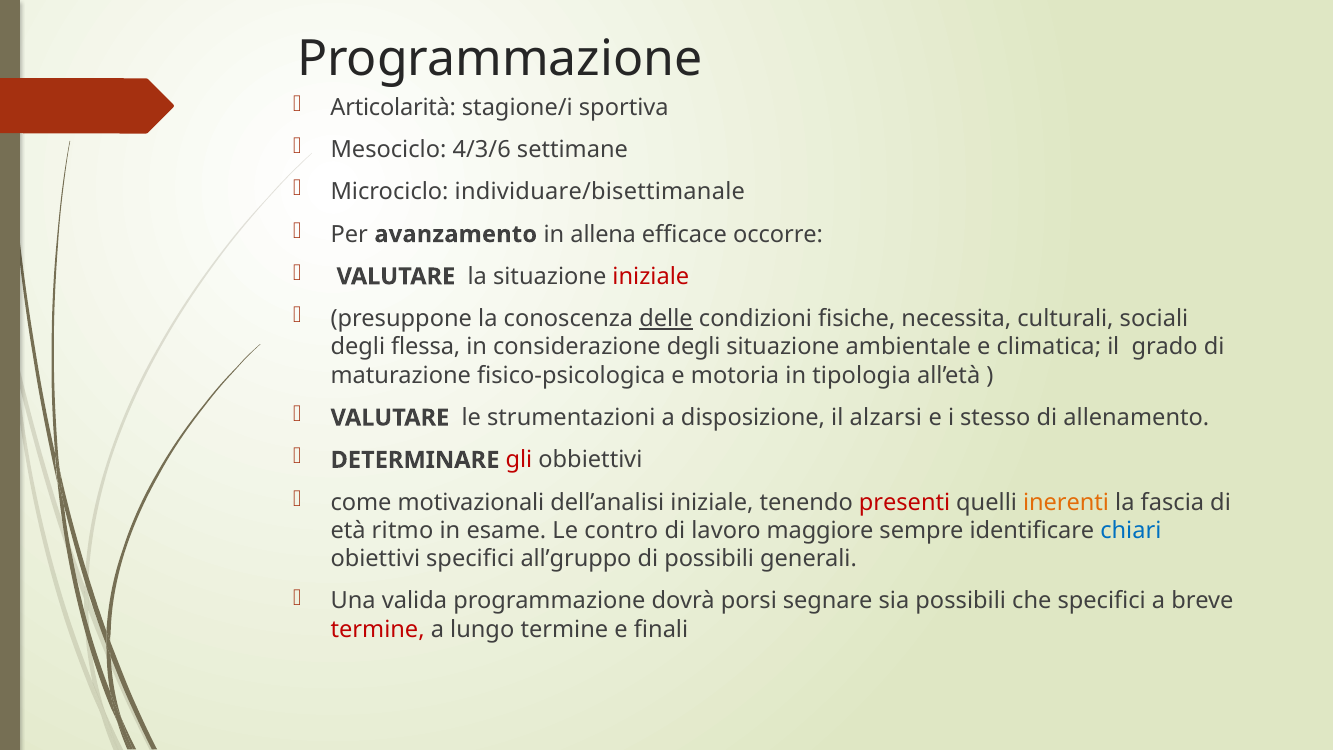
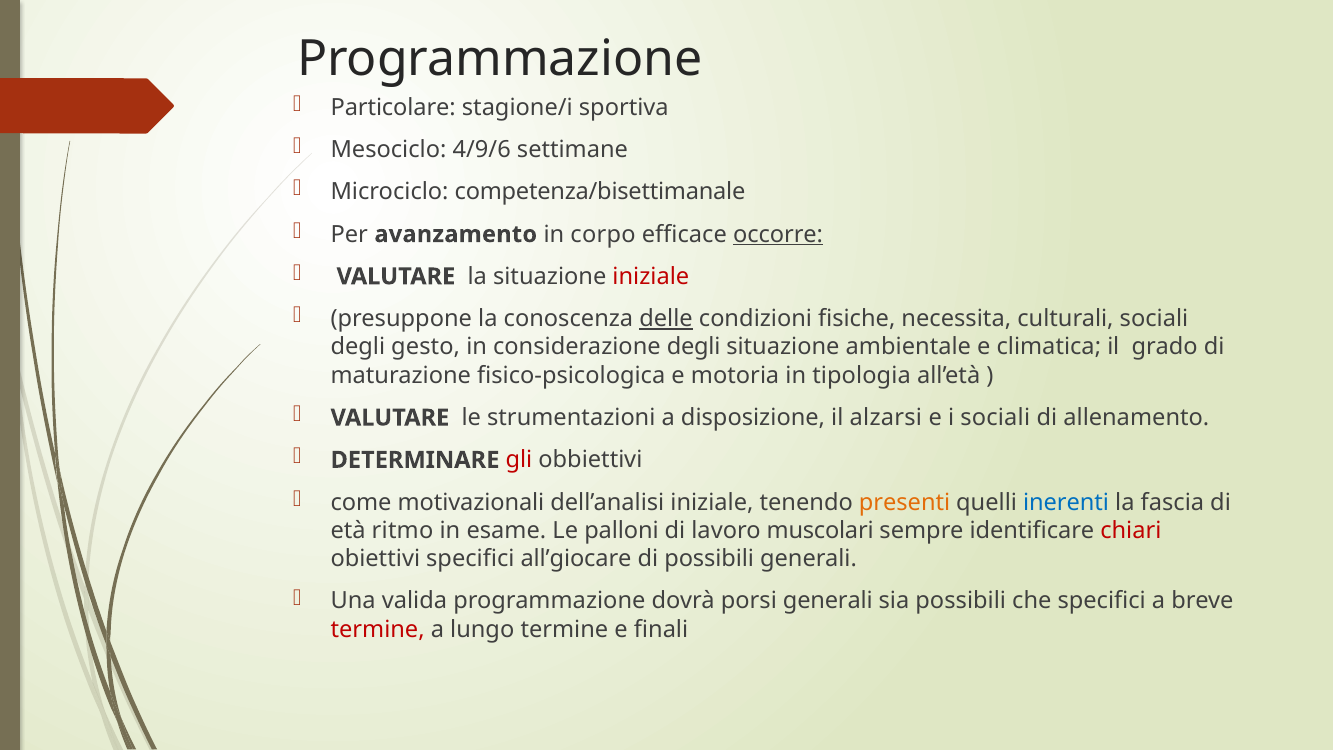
Articolarità: Articolarità -> Particolare
4/3/6: 4/3/6 -> 4/9/6
individuare/bisettimanale: individuare/bisettimanale -> competenza/bisettimanale
allena: allena -> corpo
occorre underline: none -> present
flessa: flessa -> gesto
i stesso: stesso -> sociali
presenti colour: red -> orange
inerenti colour: orange -> blue
contro: contro -> palloni
maggiore: maggiore -> muscolari
chiari colour: blue -> red
all’gruppo: all’gruppo -> all’giocare
porsi segnare: segnare -> generali
